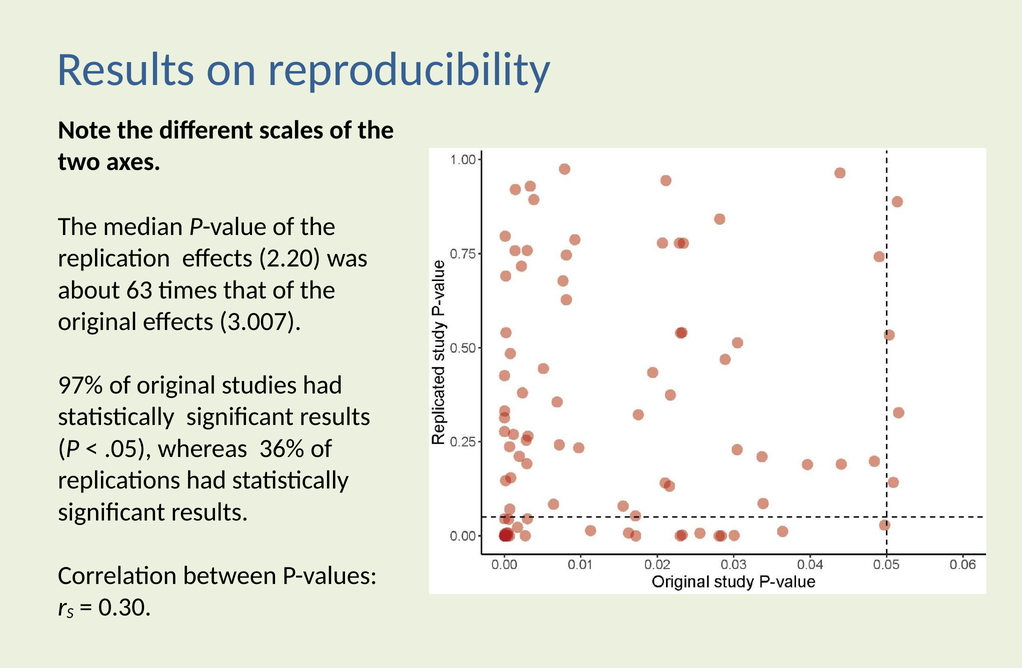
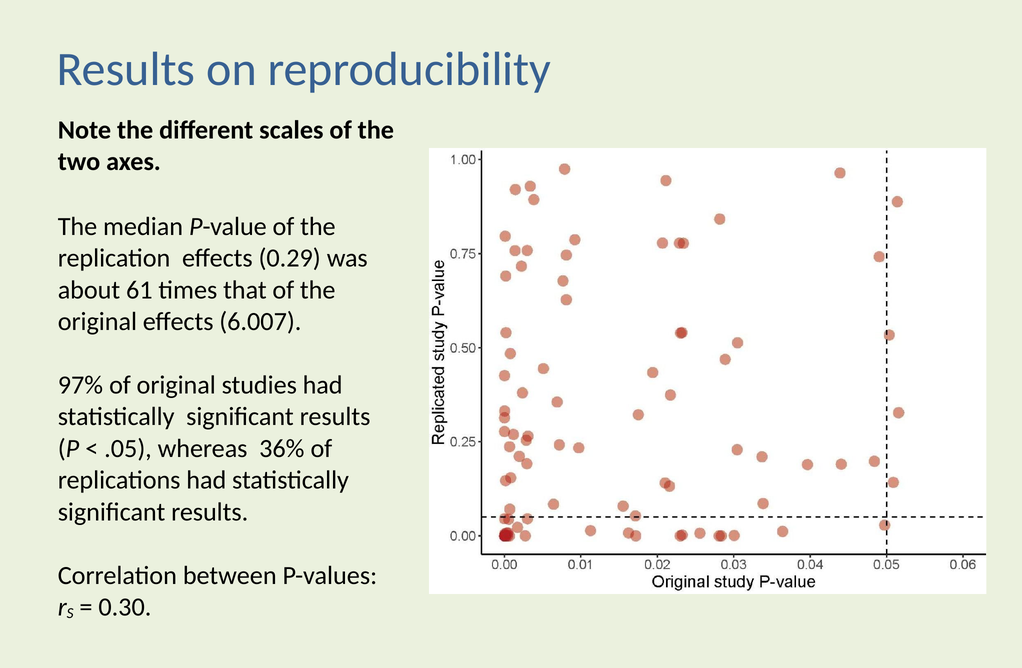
2.20: 2.20 -> 0.29
63: 63 -> 61
3.007: 3.007 -> 6.007
